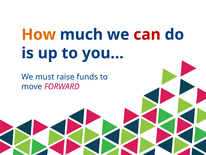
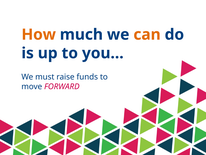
can colour: red -> orange
